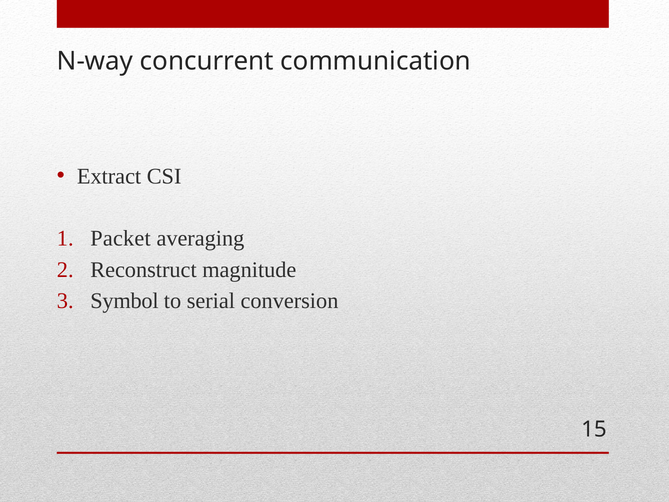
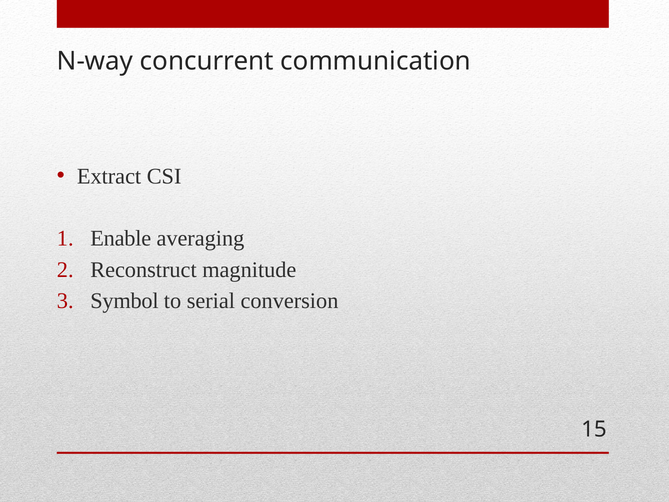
Packet: Packet -> Enable
